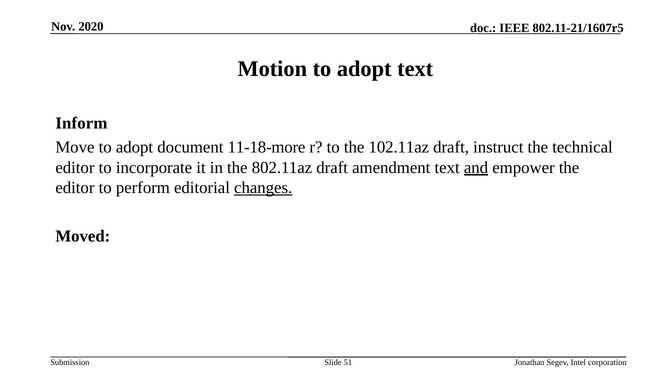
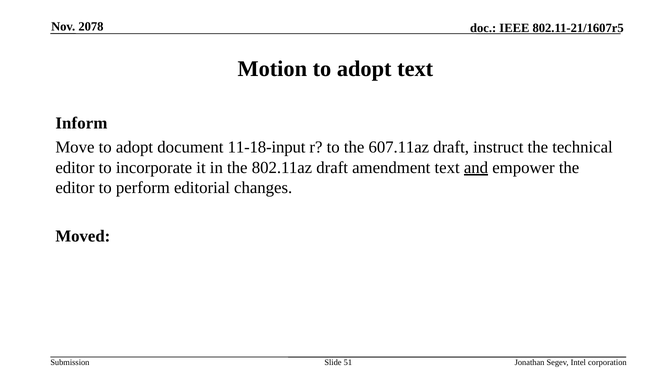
2020: 2020 -> 2078
11-18-more: 11-18-more -> 11-18-input
102.11az: 102.11az -> 607.11az
changes underline: present -> none
